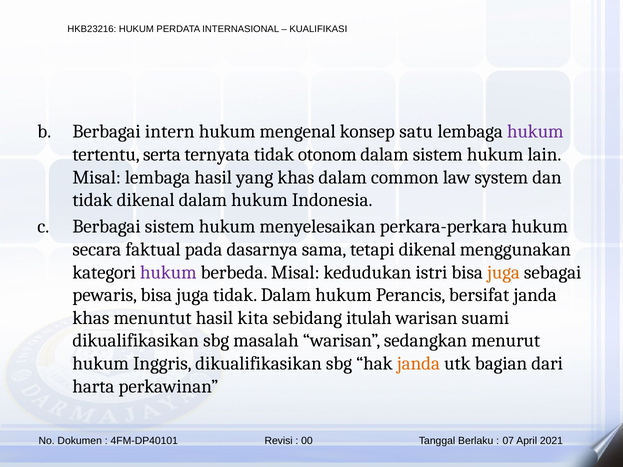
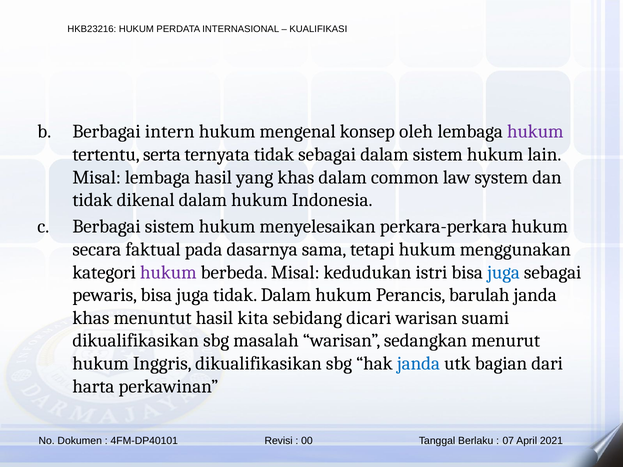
satu: satu -> oleh
tidak otonom: otonom -> sebagai
tetapi dikenal: dikenal -> hukum
juga at (504, 272) colour: orange -> blue
bersifat: bersifat -> barulah
itulah: itulah -> dicari
janda at (418, 364) colour: orange -> blue
